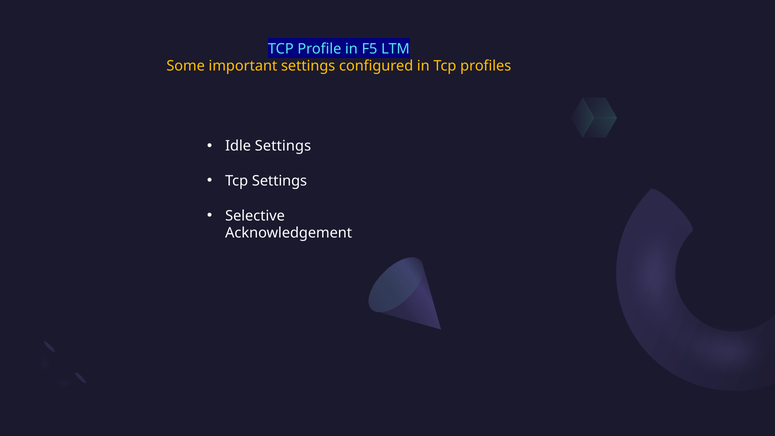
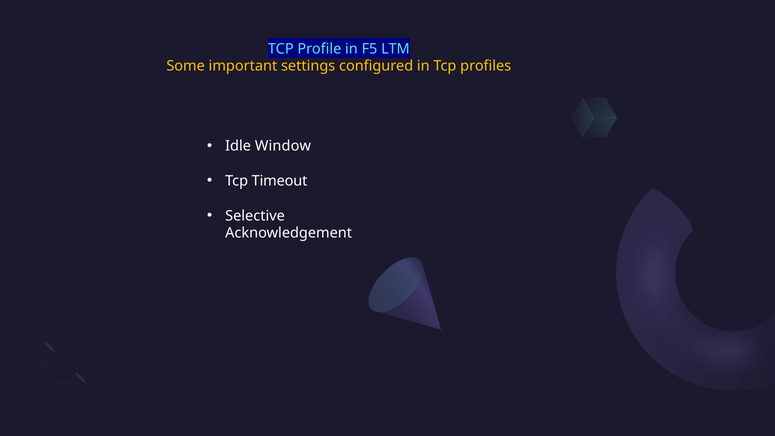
Idle Settings: Settings -> Window
Tcp Settings: Settings -> Timeout
